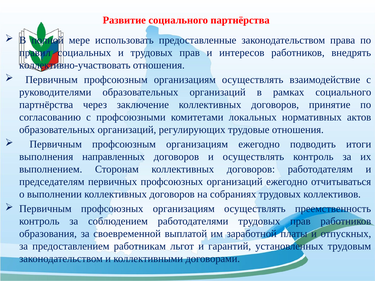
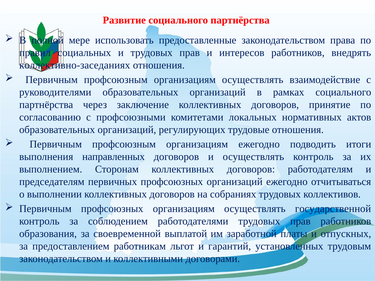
коллективно-участвовать: коллективно-участвовать -> коллективно-заседаниях
преемственность: преемственность -> государственной
